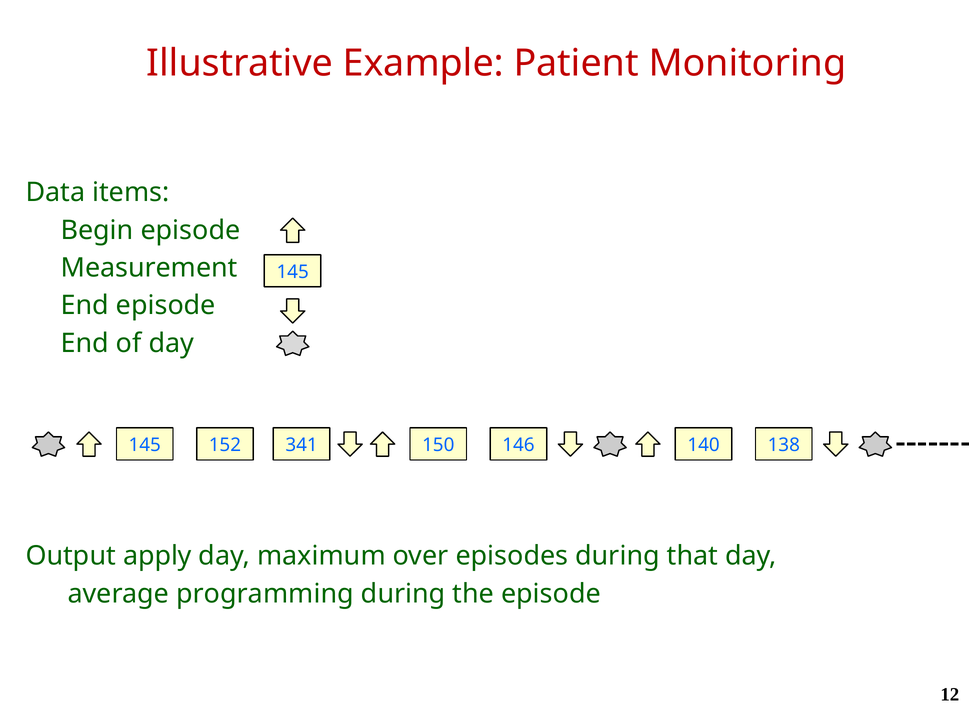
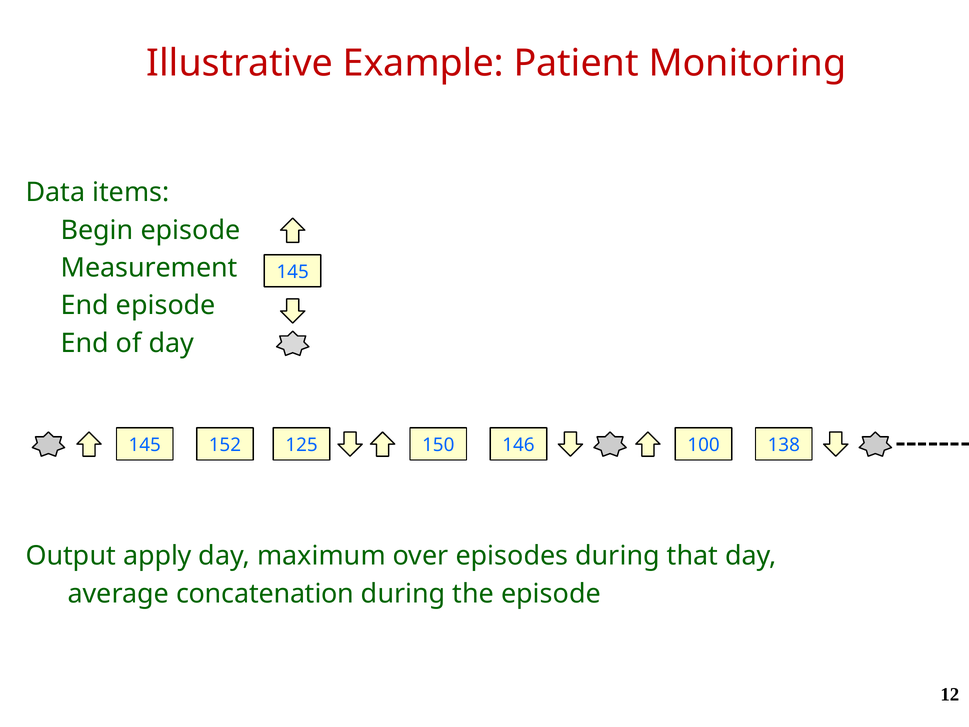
341: 341 -> 125
140: 140 -> 100
programming: programming -> concatenation
